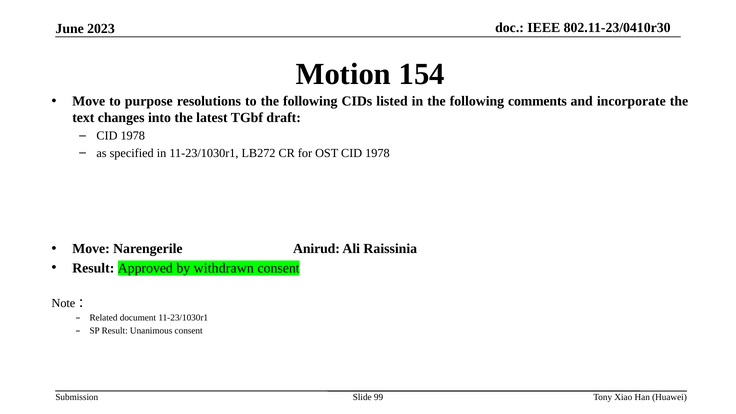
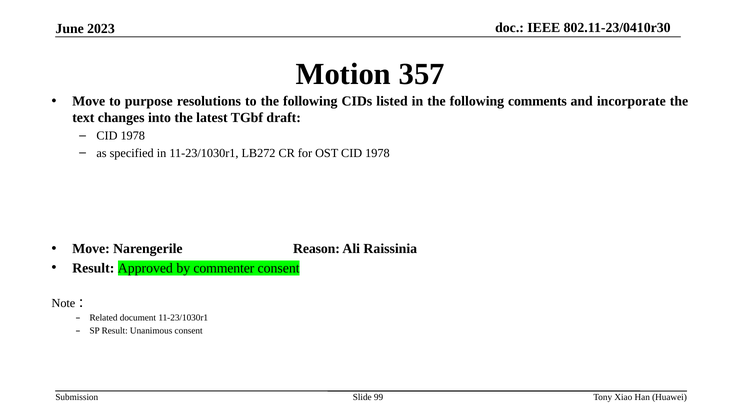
154: 154 -> 357
Anirud: Anirud -> Reason
withdrawn: withdrawn -> commenter
